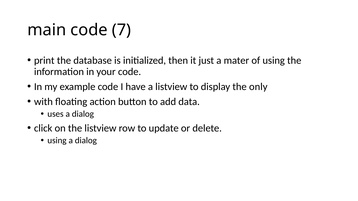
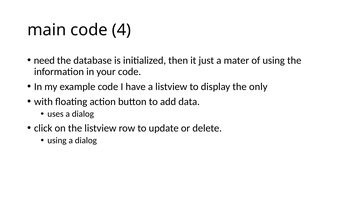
7: 7 -> 4
print: print -> need
